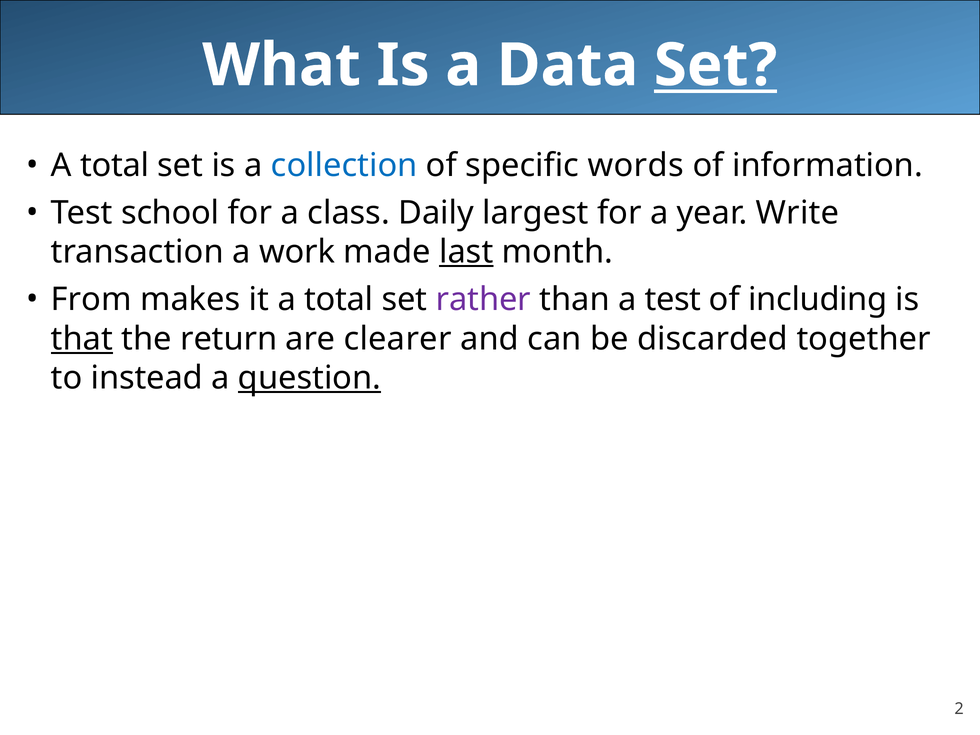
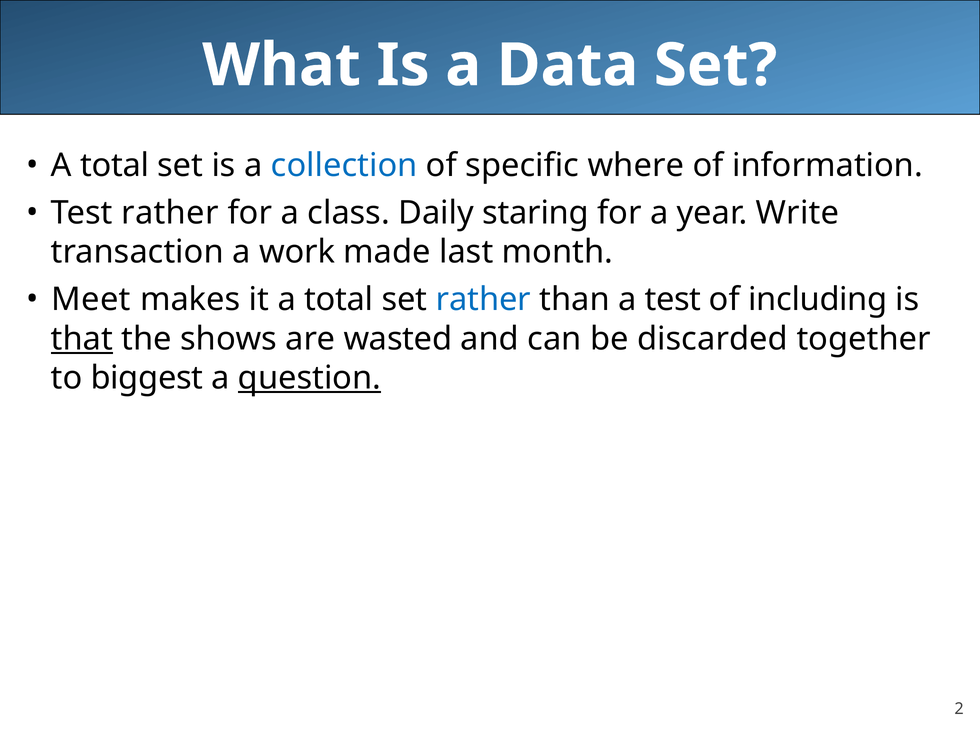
Set at (716, 65) underline: present -> none
words: words -> where
Test school: school -> rather
largest: largest -> staring
last underline: present -> none
From: From -> Meet
rather at (483, 300) colour: purple -> blue
return: return -> shows
clearer: clearer -> wasted
instead: instead -> biggest
